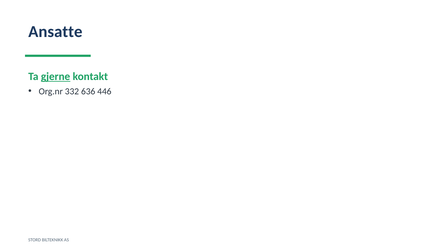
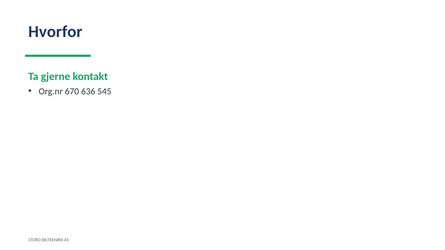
Ansatte: Ansatte -> Hvorfor
gjerne underline: present -> none
332: 332 -> 670
446: 446 -> 545
